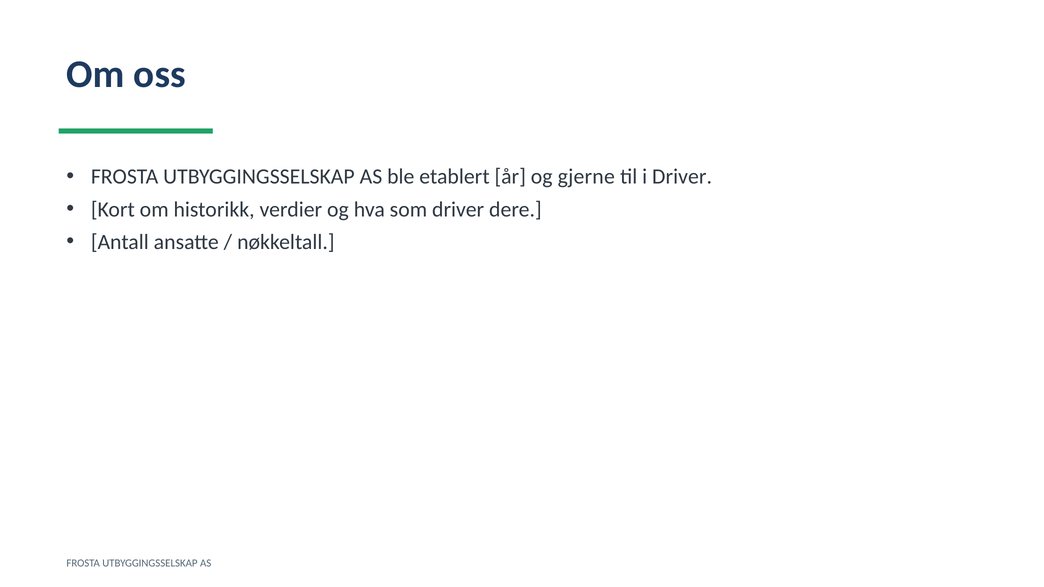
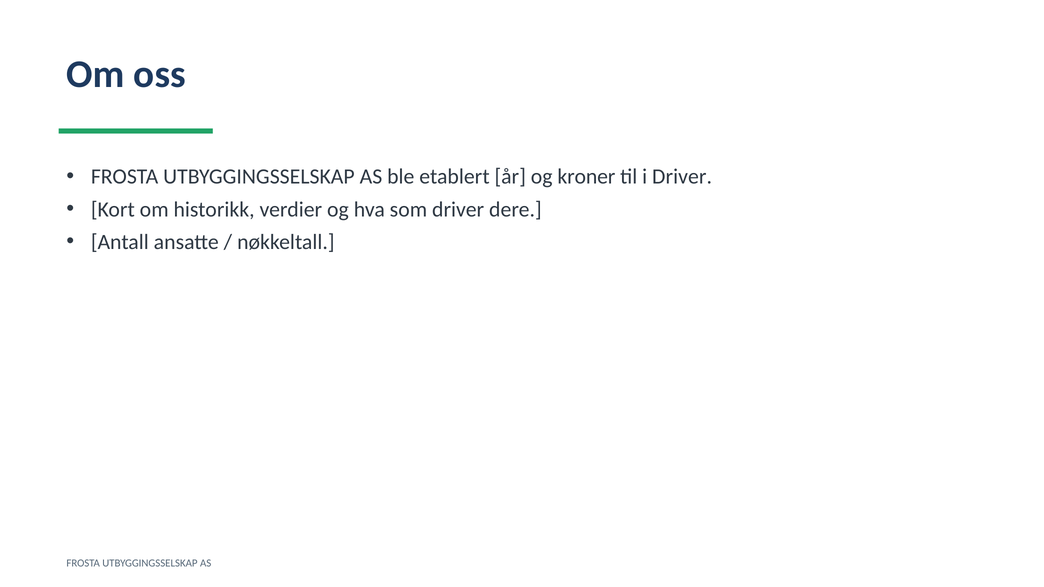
gjerne: gjerne -> kroner
